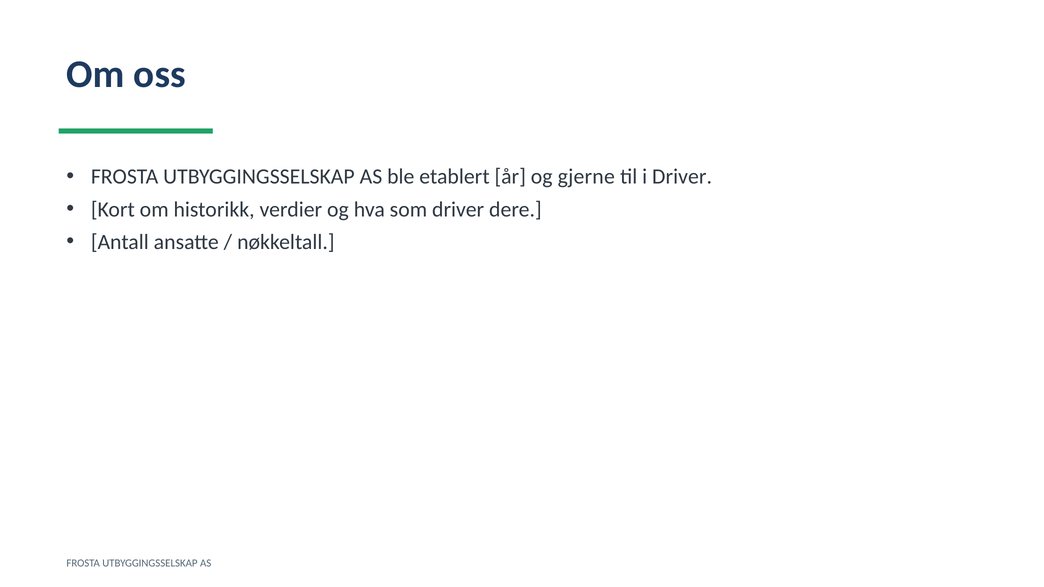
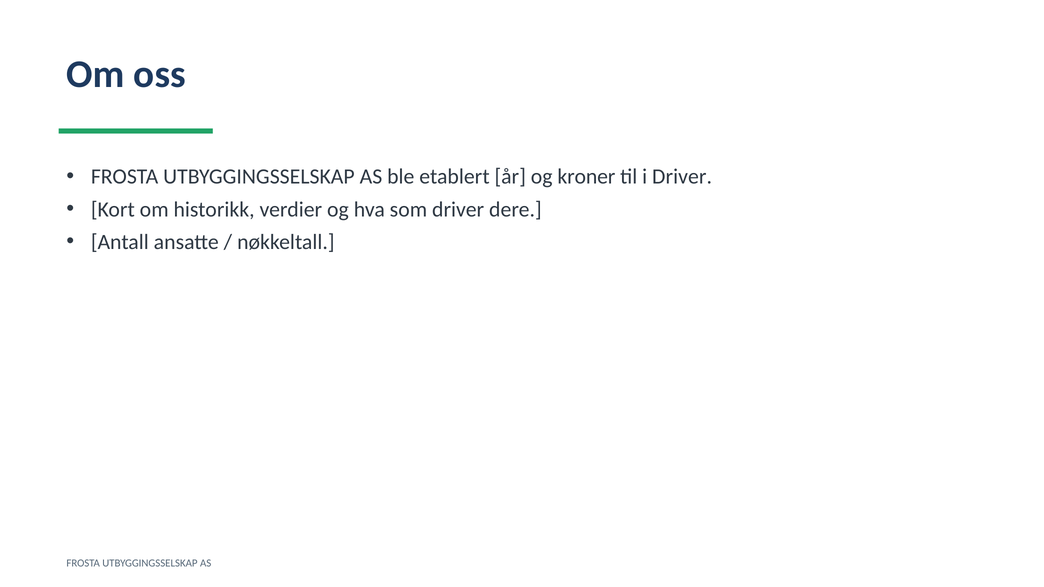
gjerne: gjerne -> kroner
